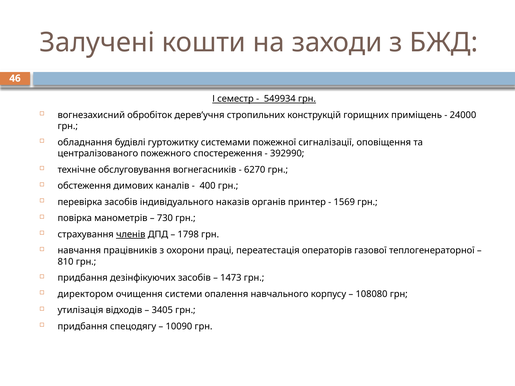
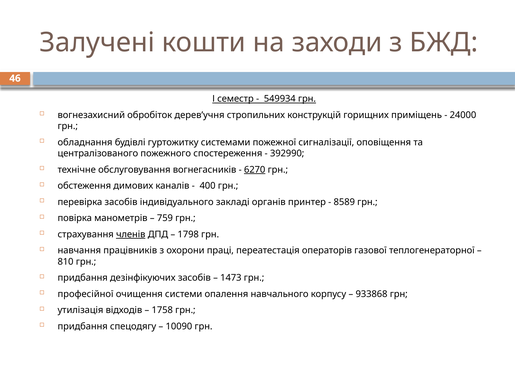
6270 underline: none -> present
наказів: наказів -> закладі
1569: 1569 -> 8589
730: 730 -> 759
директором: директором -> професійної
108080: 108080 -> 933868
3405: 3405 -> 1758
